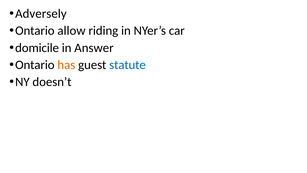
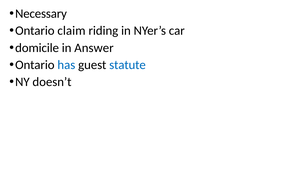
Adversely: Adversely -> Necessary
allow: allow -> claim
has colour: orange -> blue
